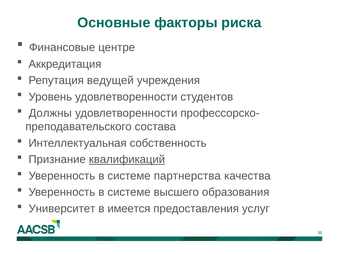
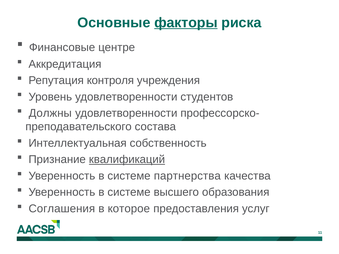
факторы underline: none -> present
ведущей: ведущей -> контроля
Университет: Университет -> Соглашения
имеется: имеется -> которое
